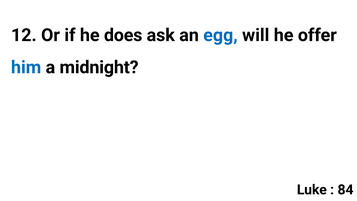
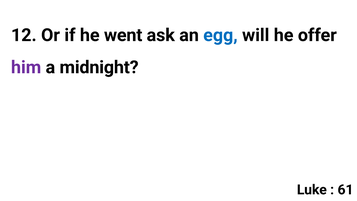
does: does -> went
him colour: blue -> purple
84: 84 -> 61
